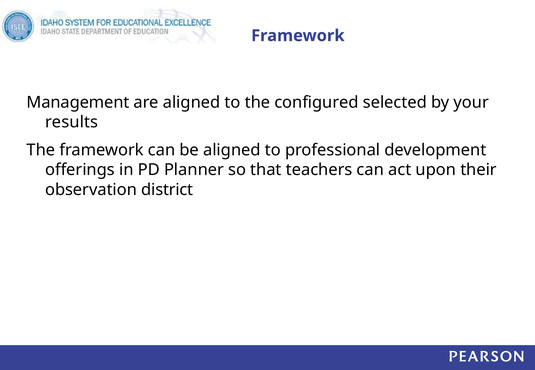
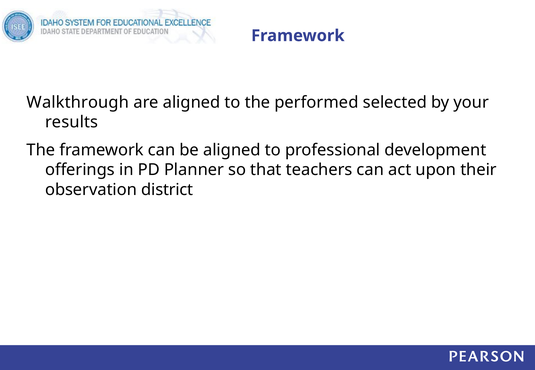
Management: Management -> Walkthrough
configured: configured -> performed
